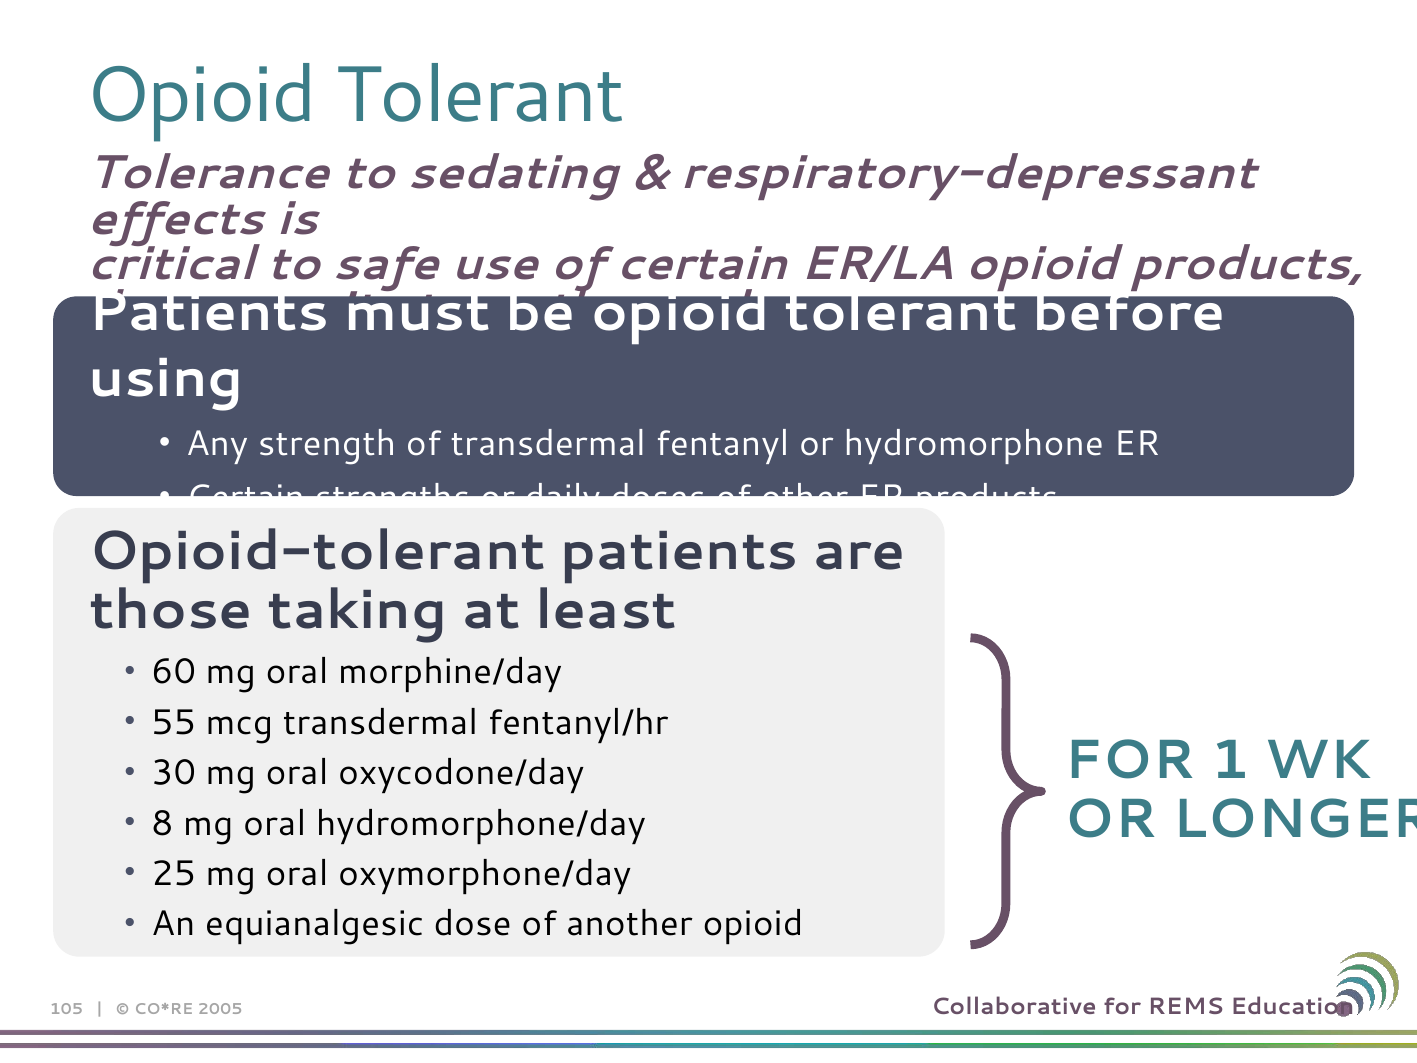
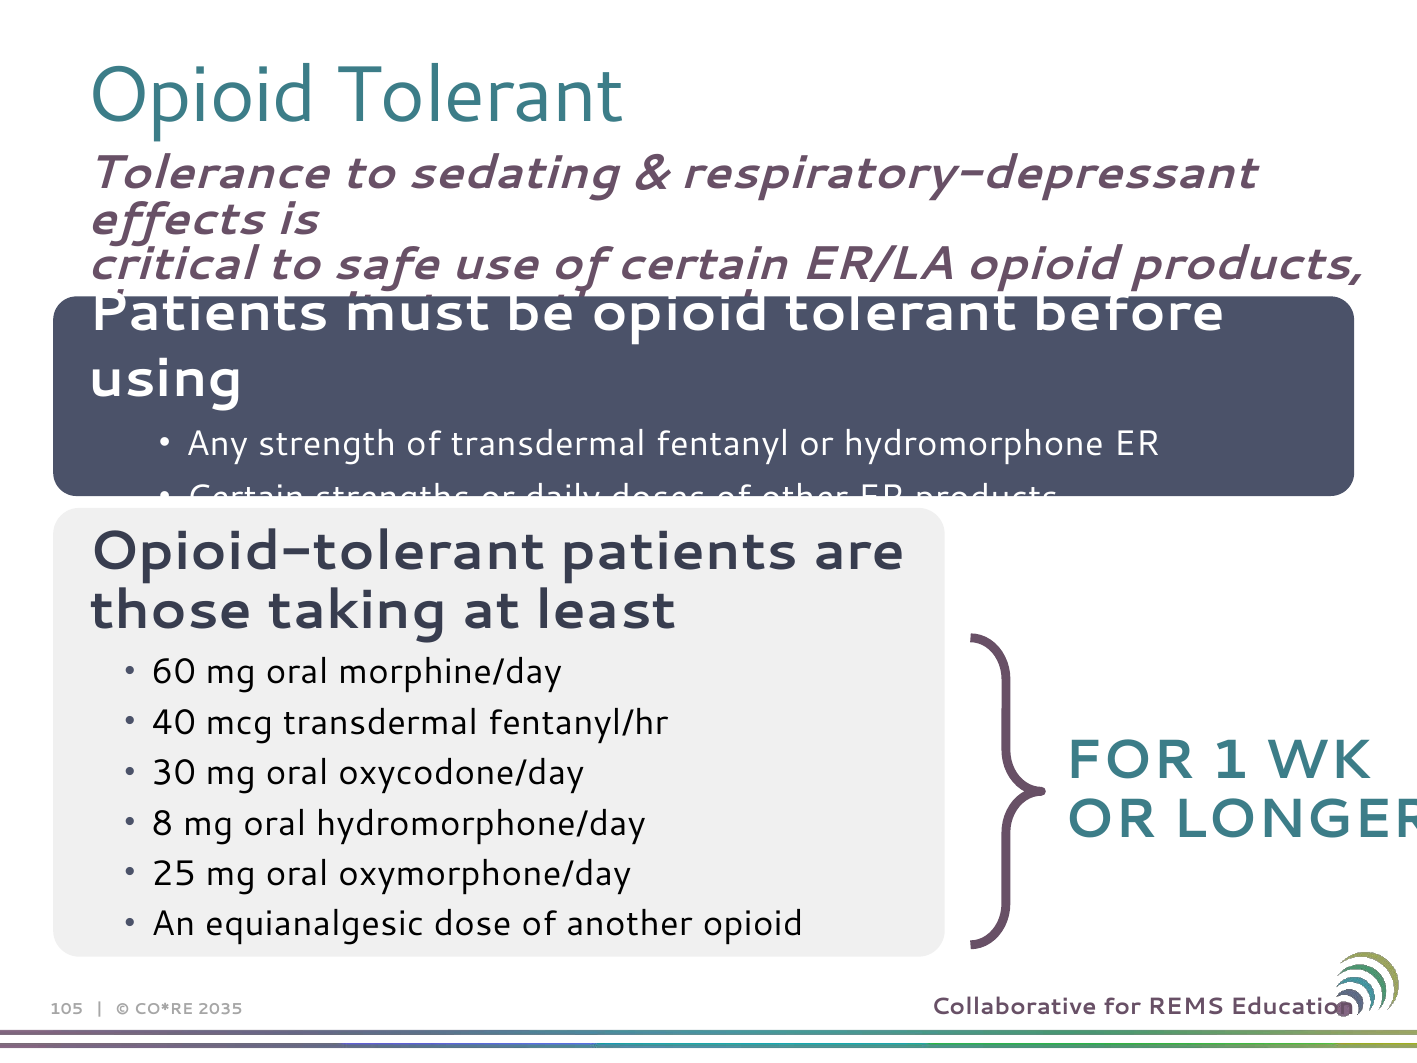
55: 55 -> 40
2005: 2005 -> 2035
